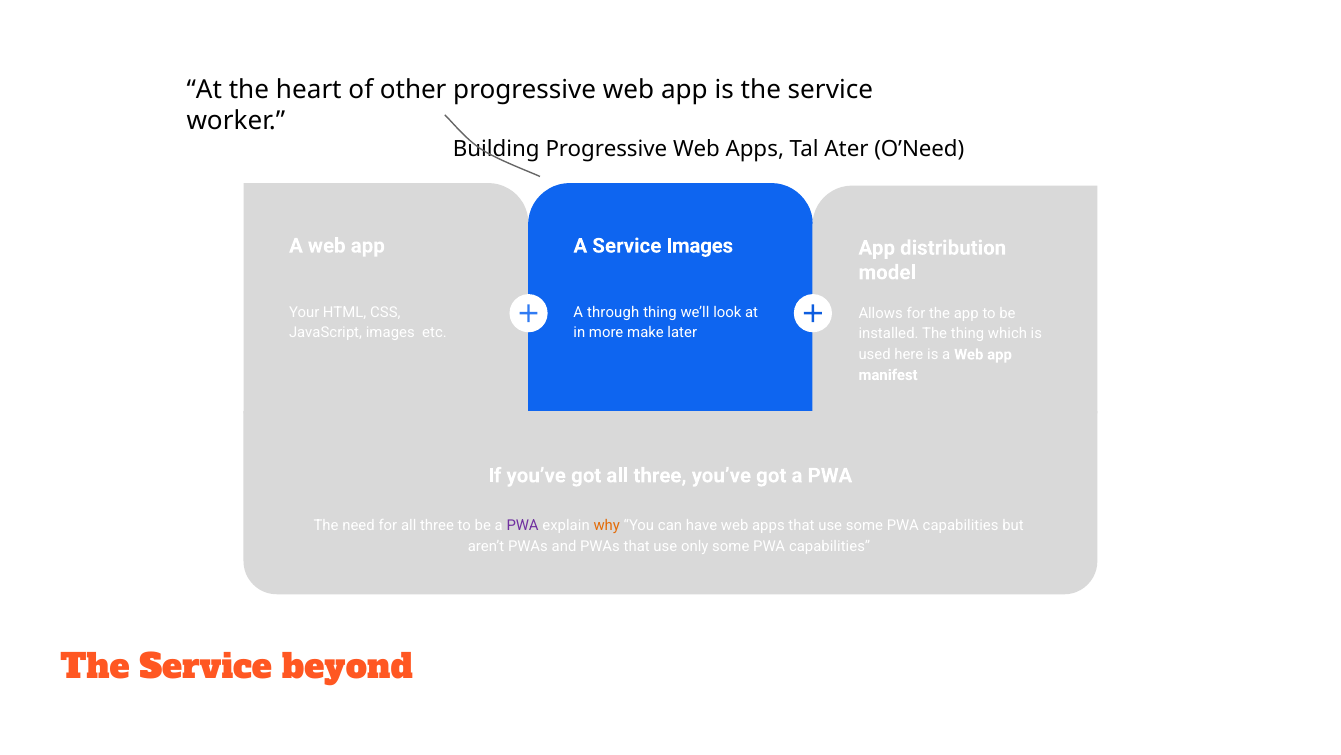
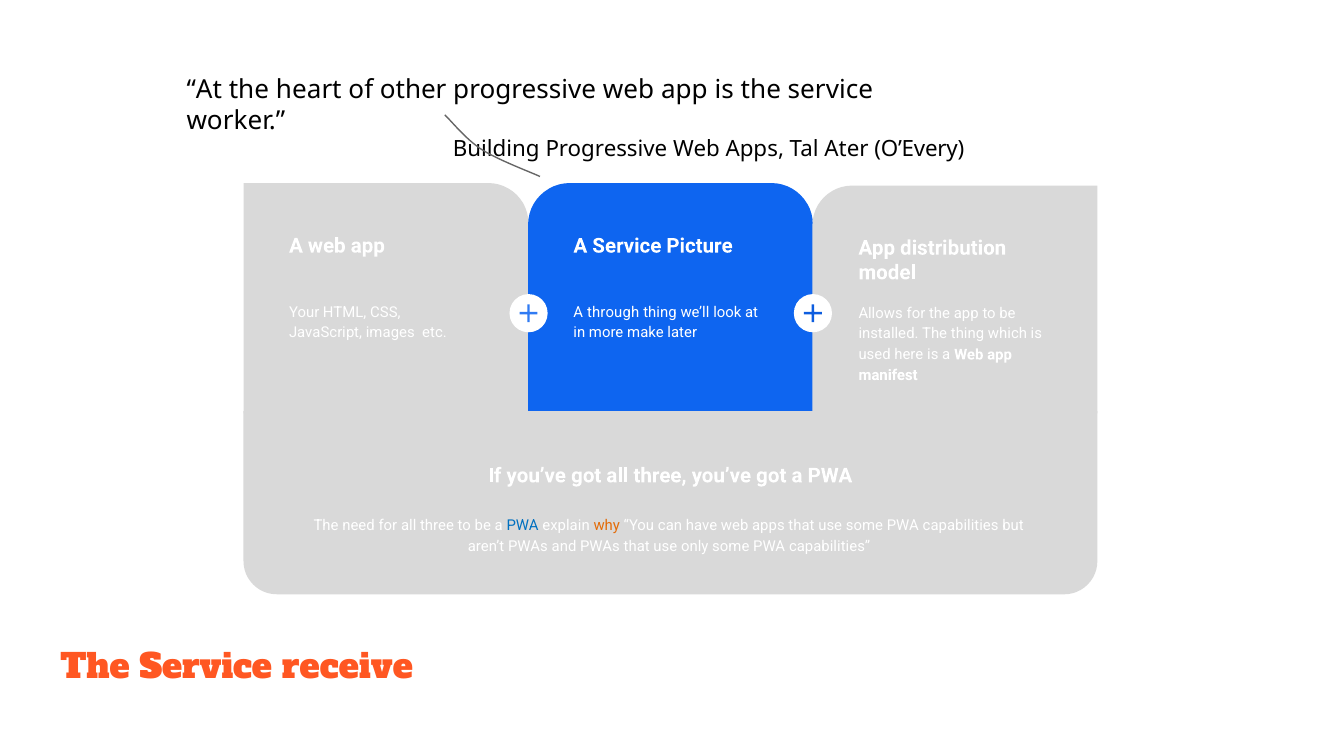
O’Need: O’Need -> O’Every
Service Images: Images -> Picture
PWA at (523, 525) colour: purple -> blue
beyond: beyond -> receive
